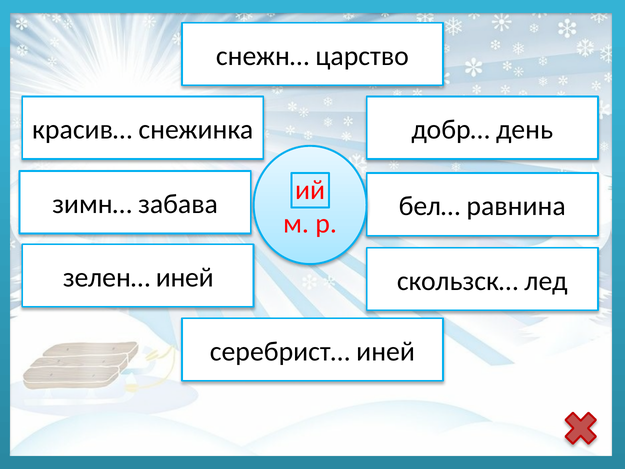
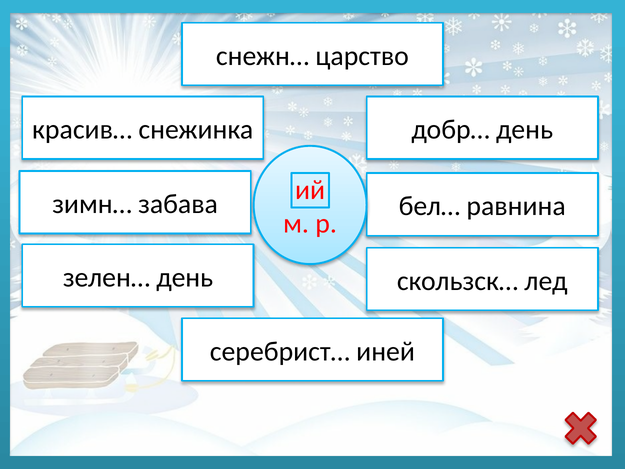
зелен… иней: иней -> день
